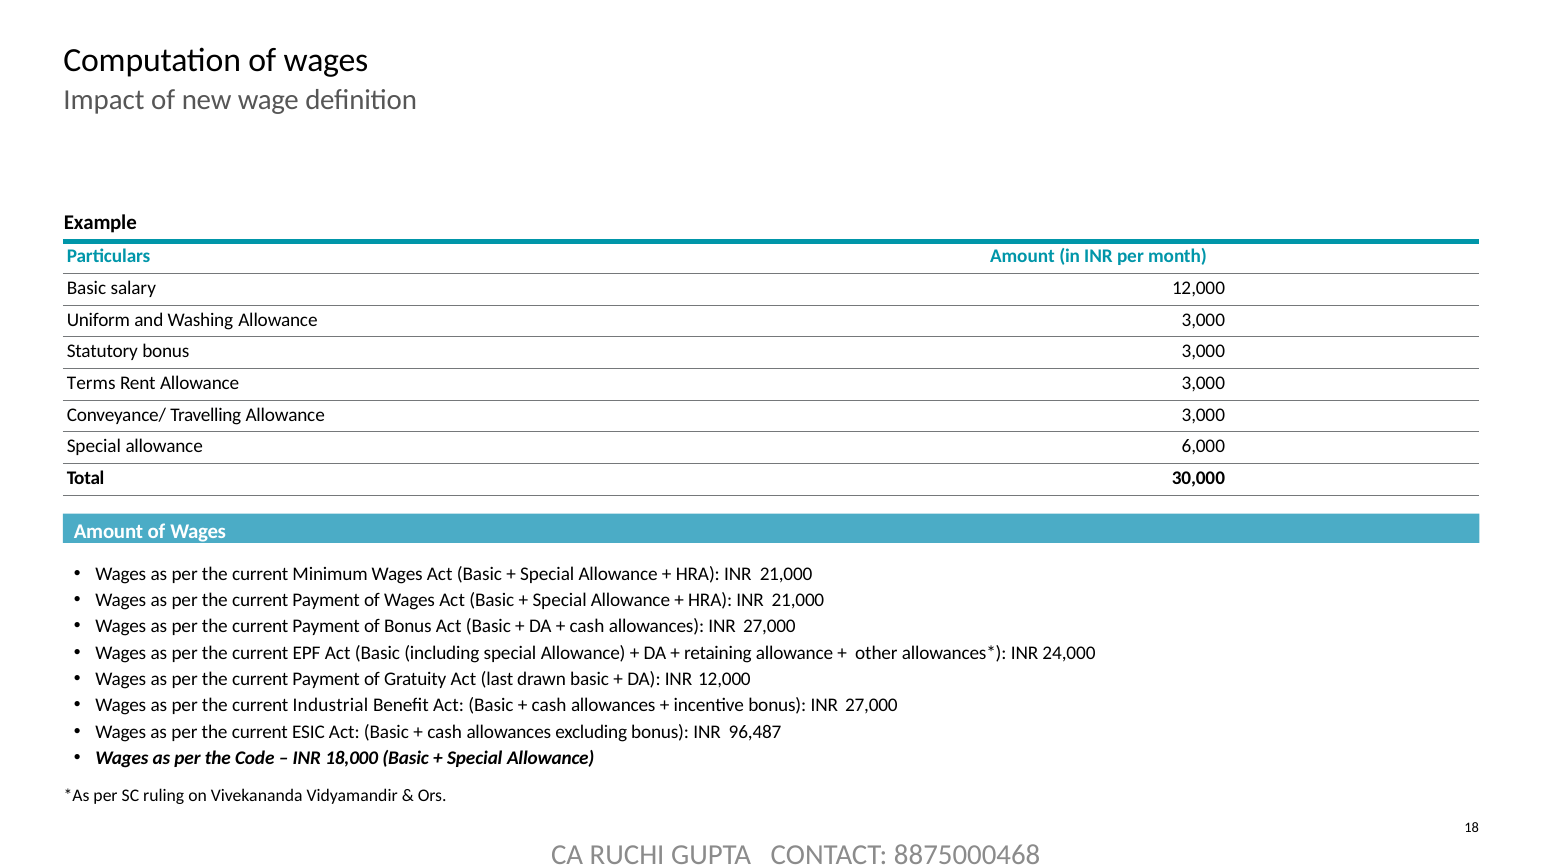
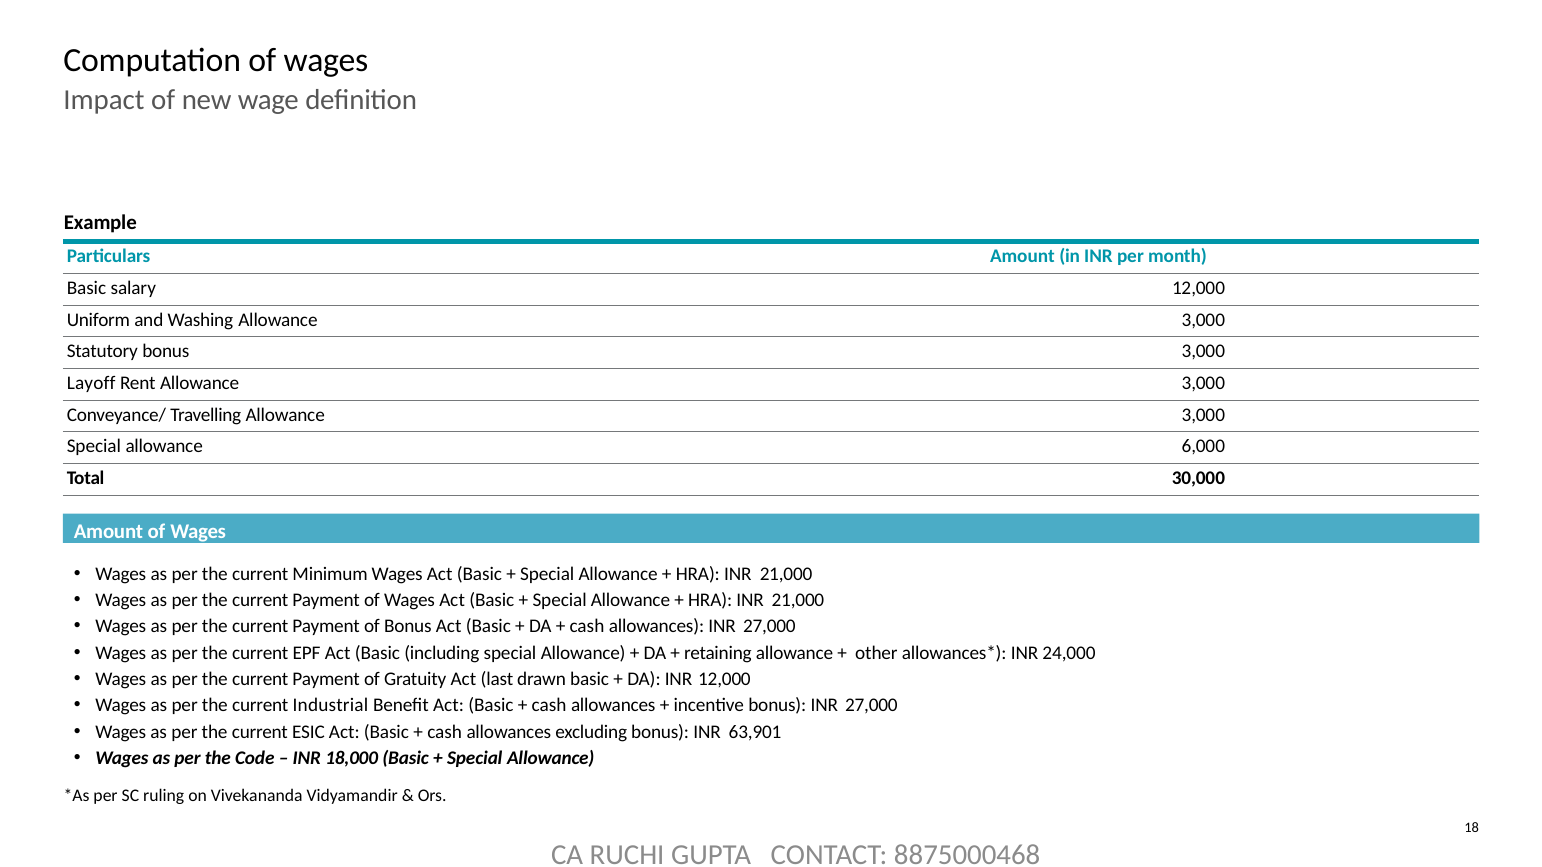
Terms: Terms -> Layoff
96,487: 96,487 -> 63,901
